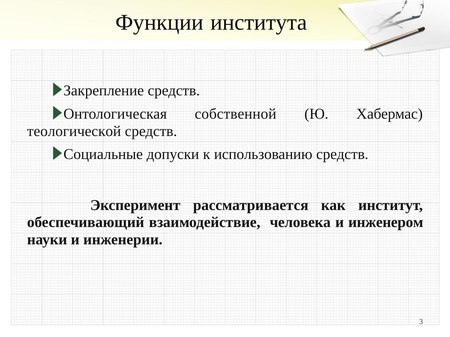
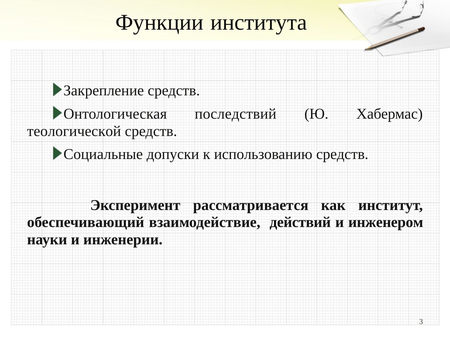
собственной: собственной -> последствий
человека: человека -> действий
